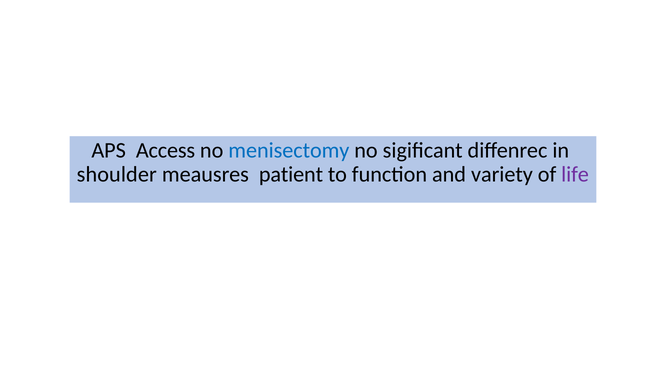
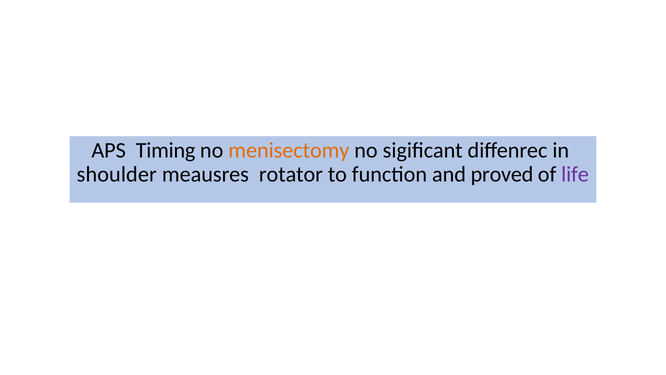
Access: Access -> Timing
menisectomy colour: blue -> orange
patient: patient -> rotator
variety: variety -> proved
